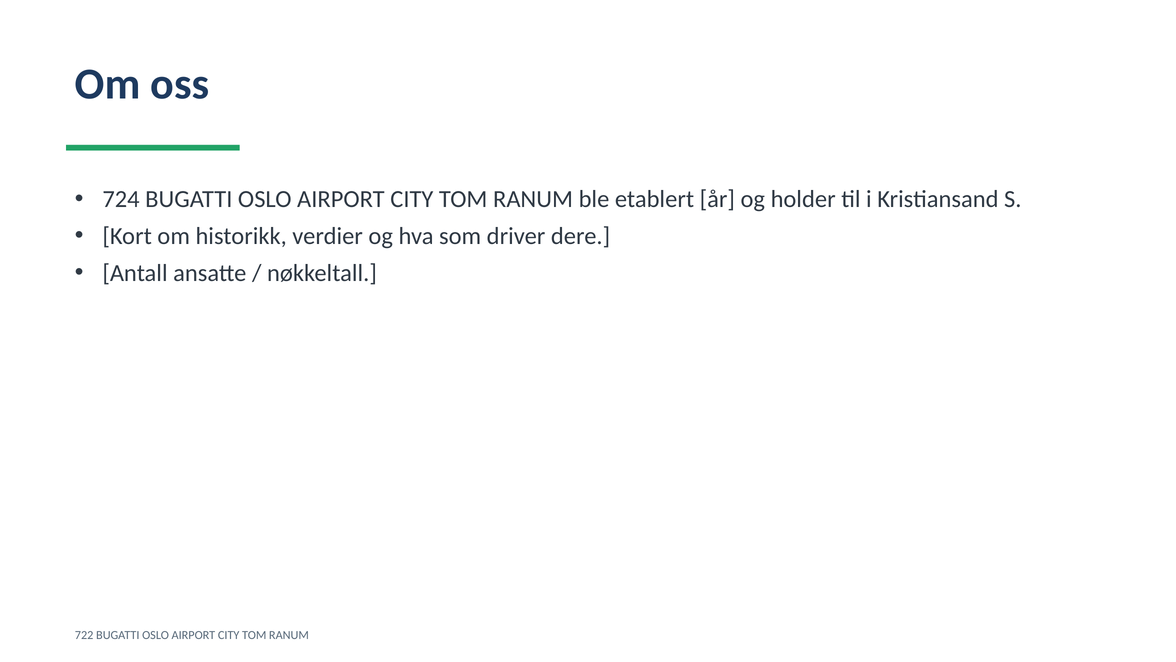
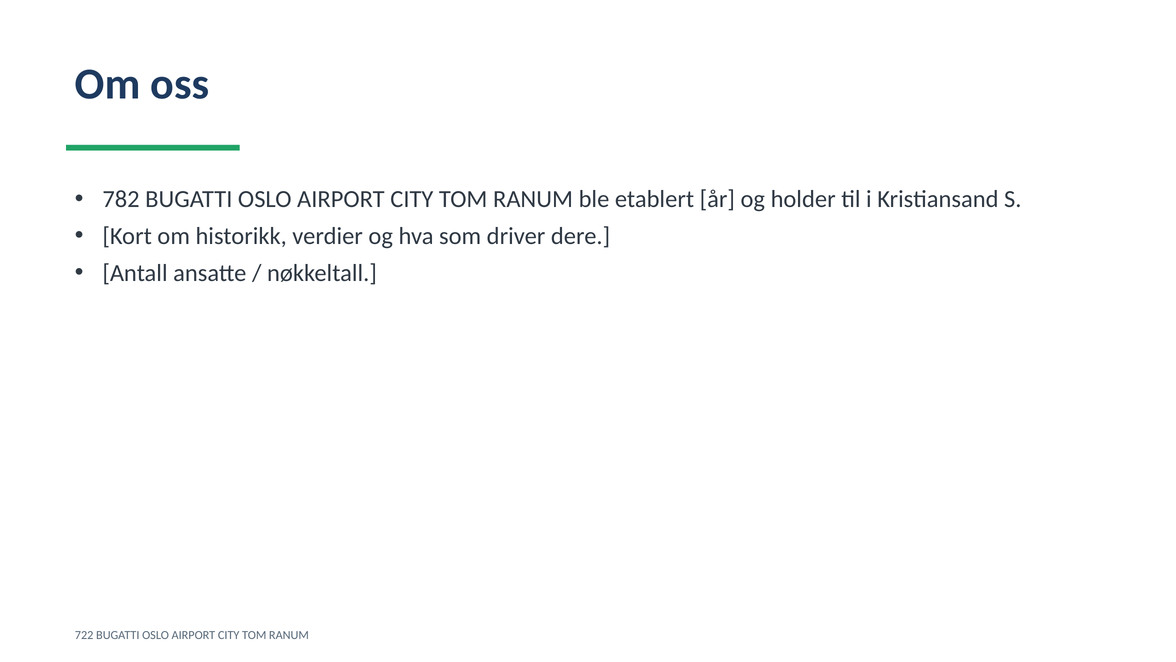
724: 724 -> 782
